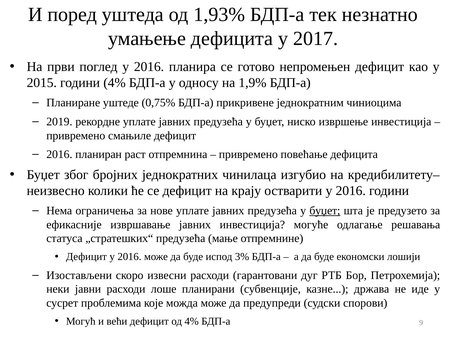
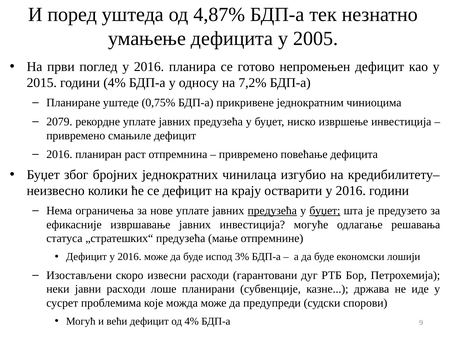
1,93%: 1,93% -> 4,87%
2017: 2017 -> 2005
1,9%: 1,9% -> 7,2%
2019: 2019 -> 2079
предузећа at (272, 210) underline: none -> present
